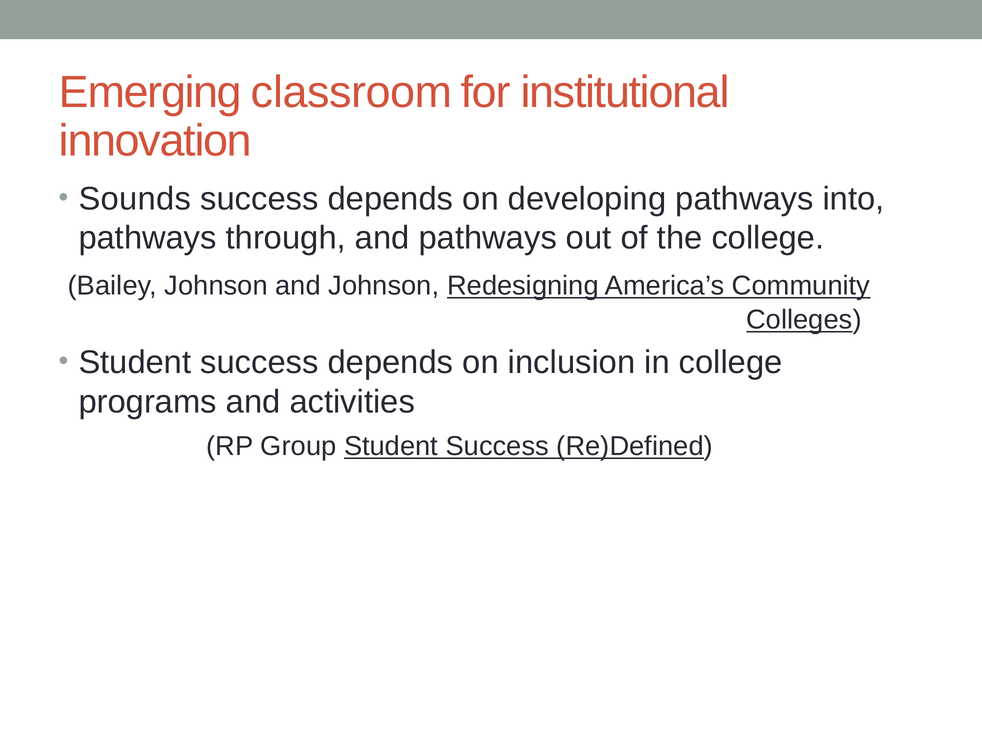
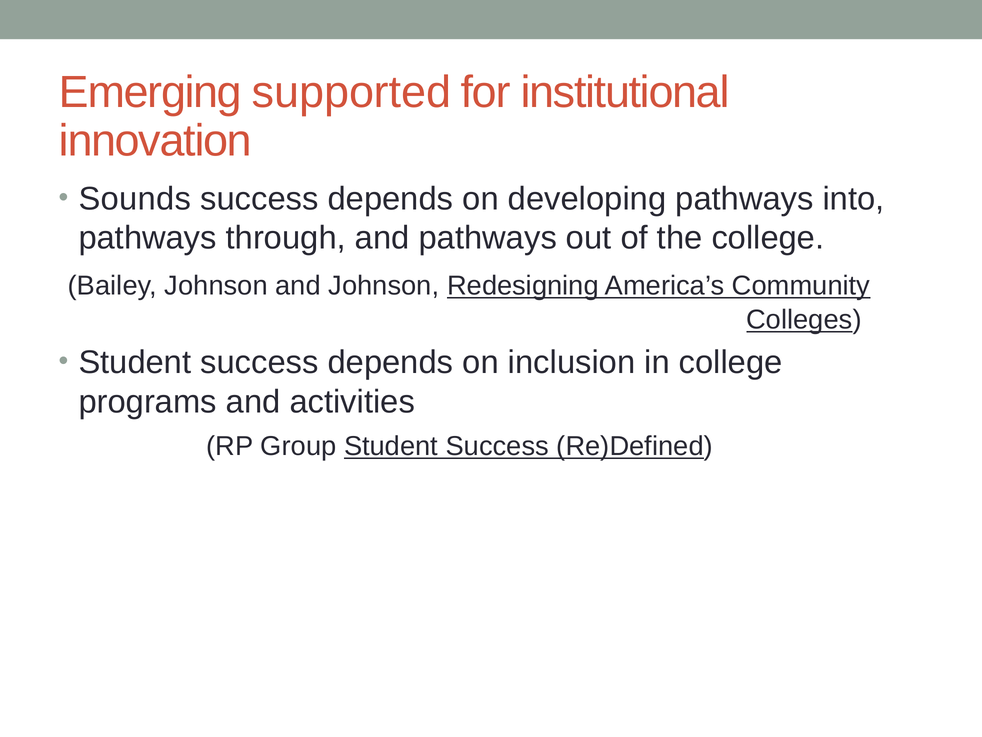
classroom: classroom -> supported
